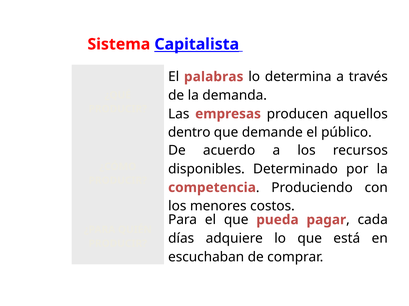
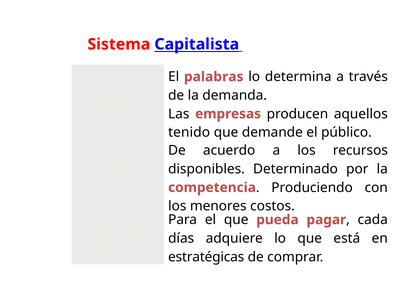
dentro: dentro -> tenido
escuchaban: escuchaban -> estratégicas
